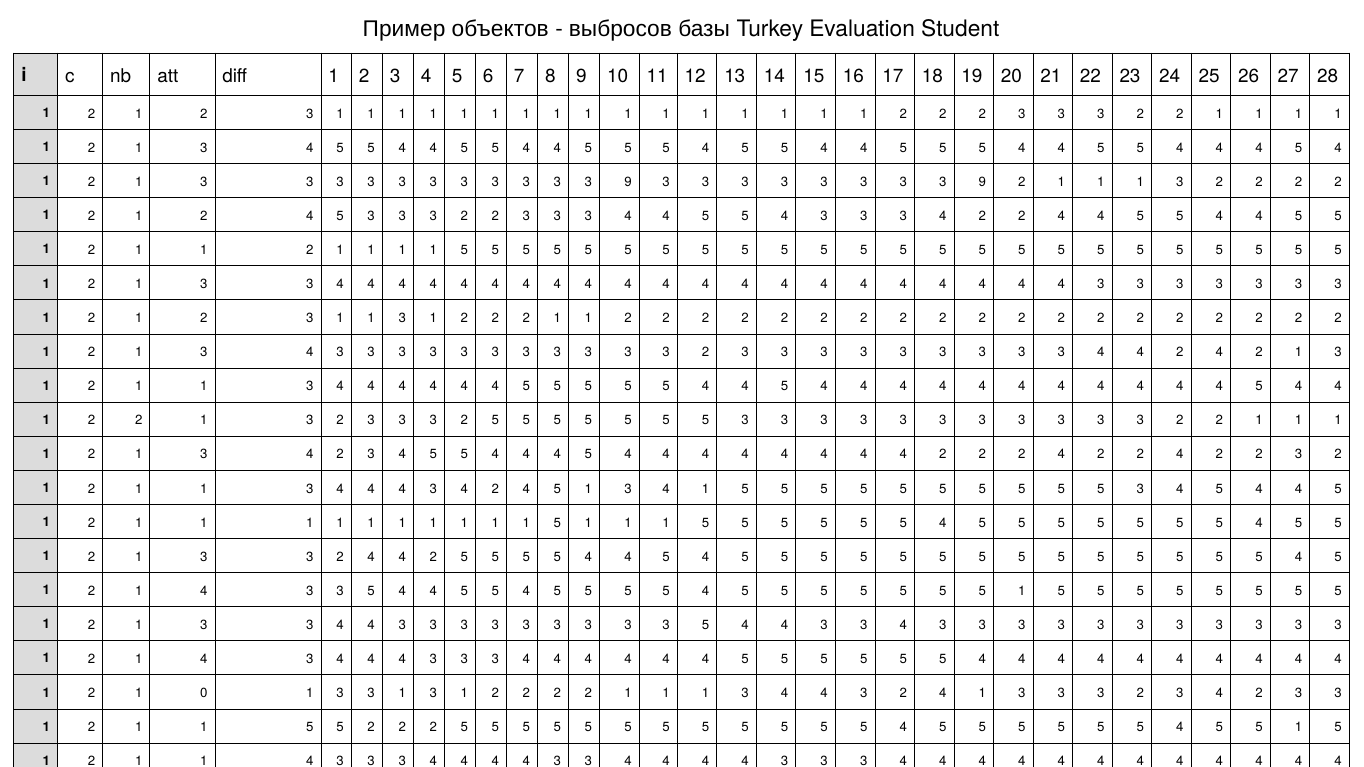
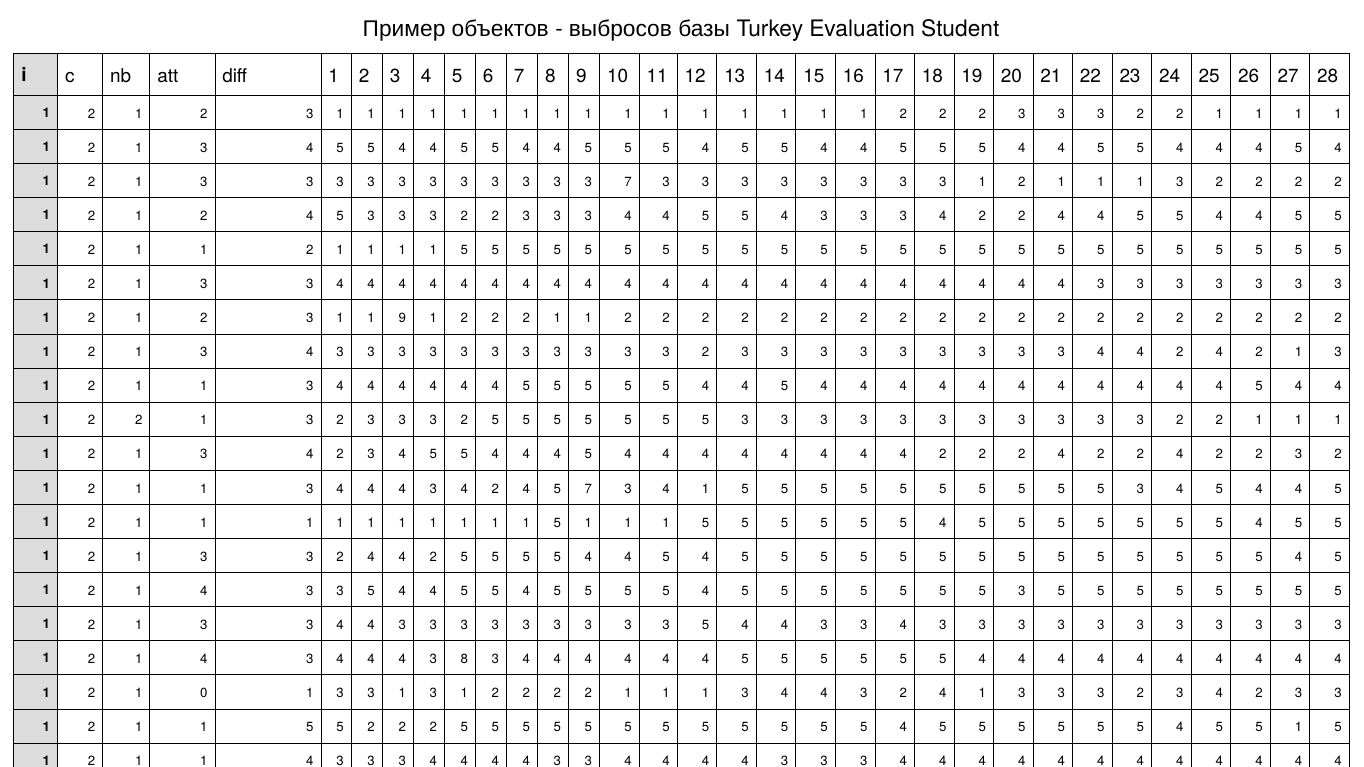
9 at (628, 182): 9 -> 7
9 at (982, 182): 9 -> 1
3 1 1 3: 3 -> 9
2 4 5 1: 1 -> 7
1 at (1022, 591): 1 -> 3
3 at (464, 659): 3 -> 8
